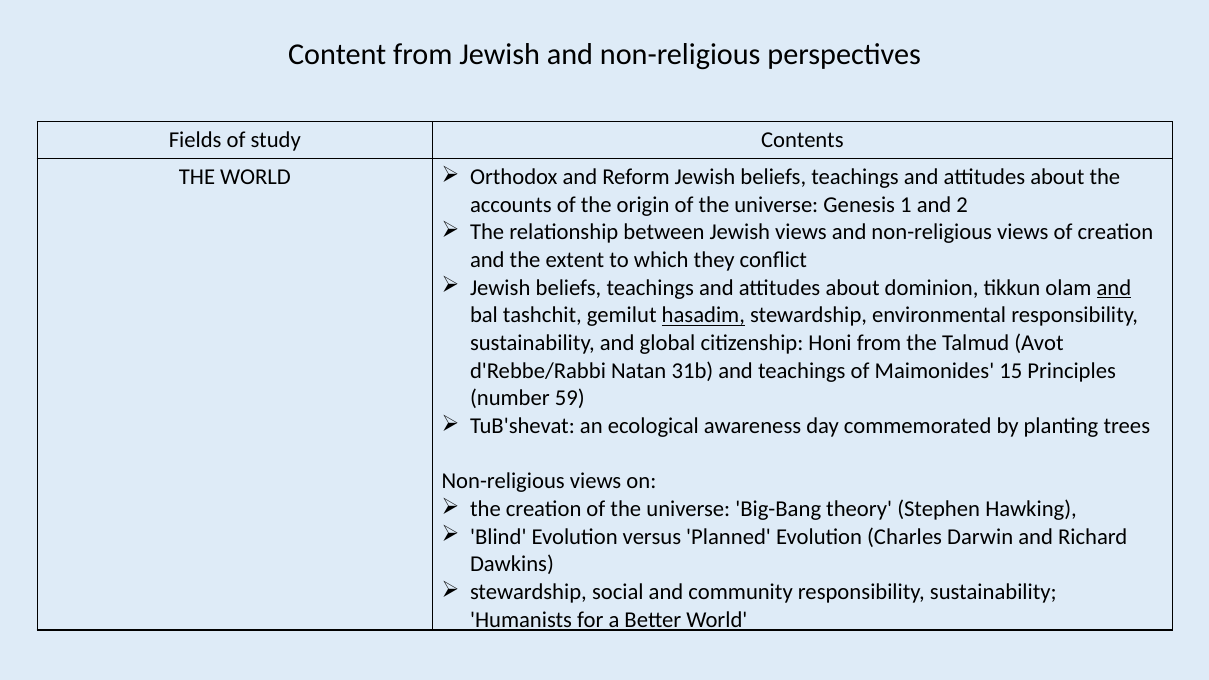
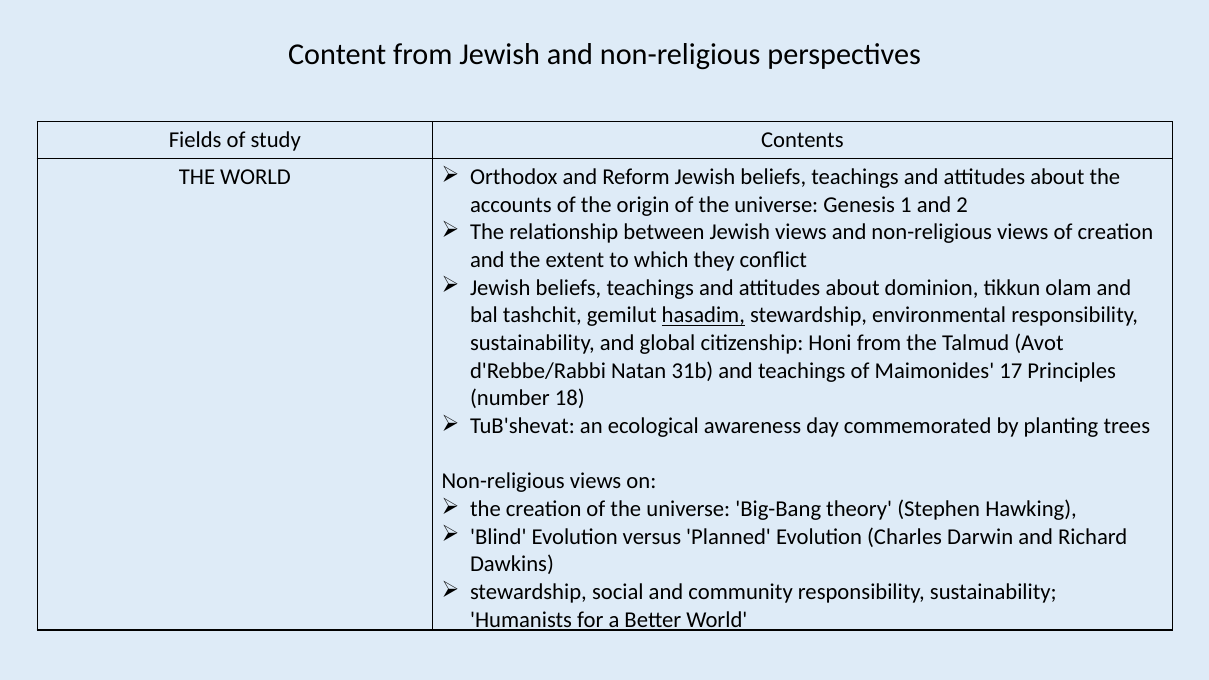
and at (1114, 288) underline: present -> none
15: 15 -> 17
59: 59 -> 18
